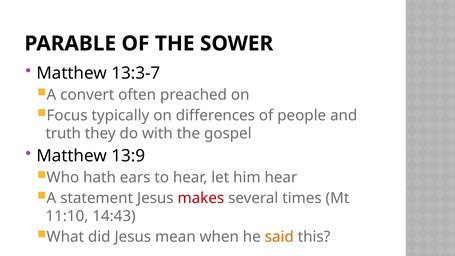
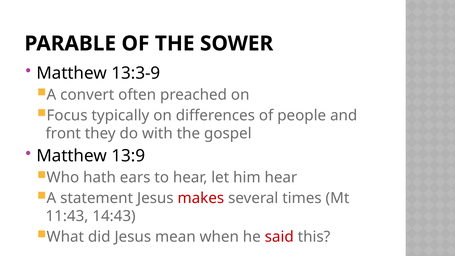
13:3-7: 13:3-7 -> 13:3-9
truth: truth -> front
11:10: 11:10 -> 11:43
said colour: orange -> red
